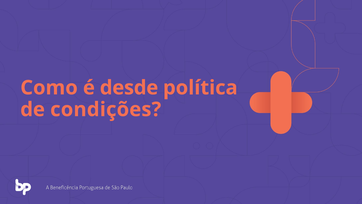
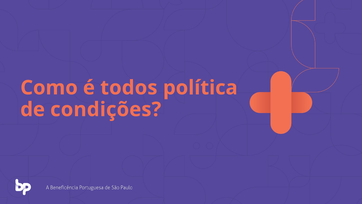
desde: desde -> todos
